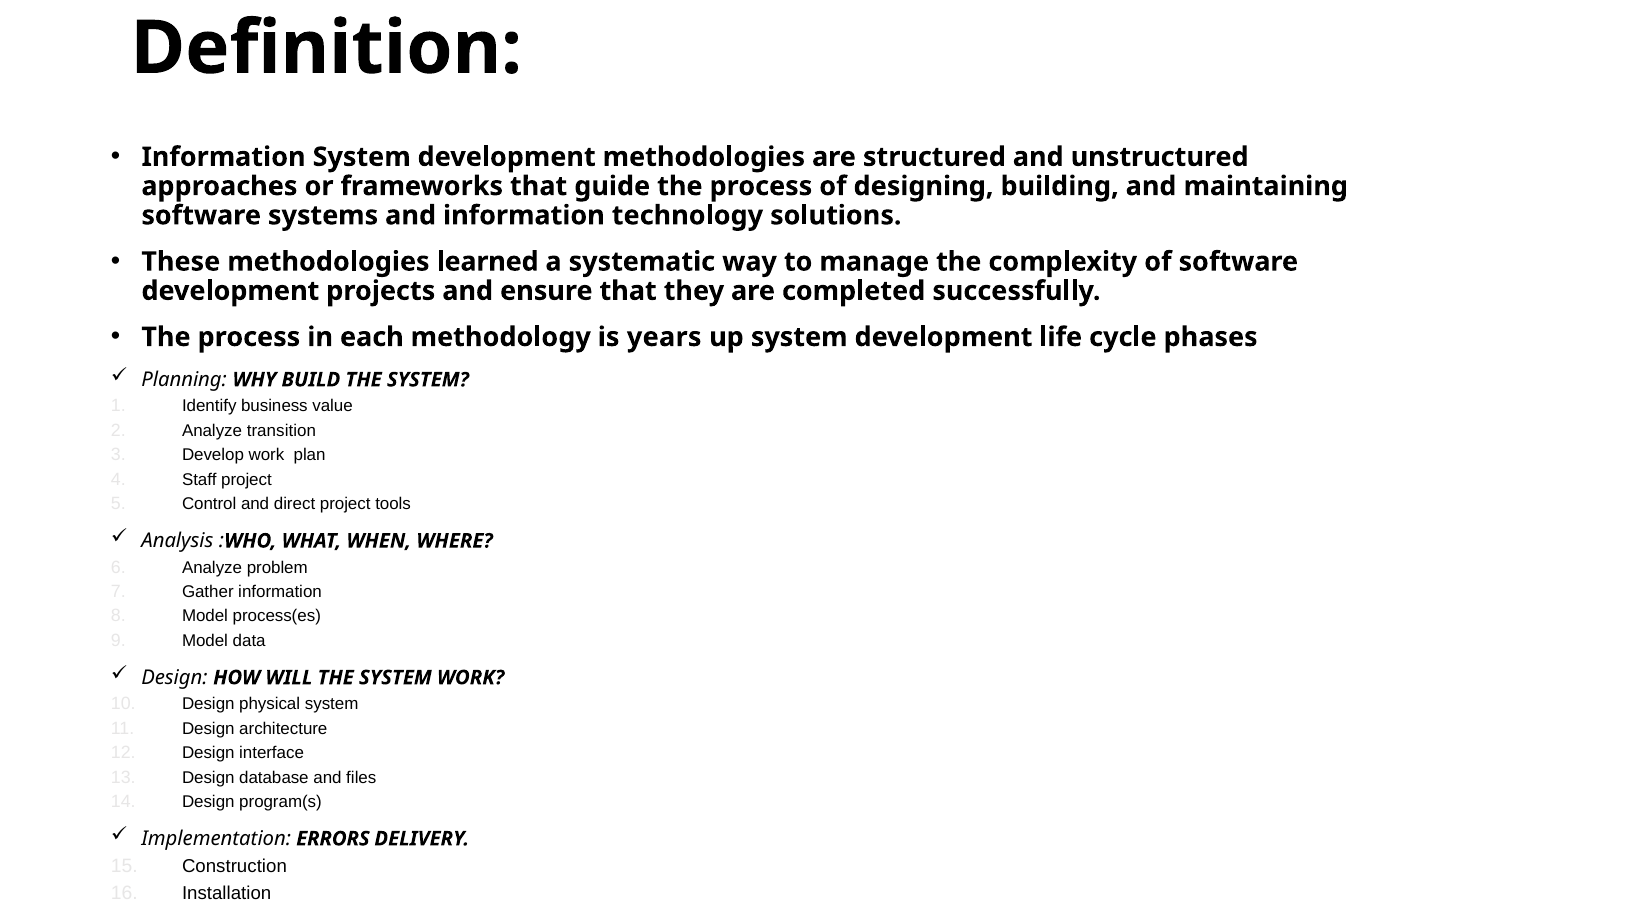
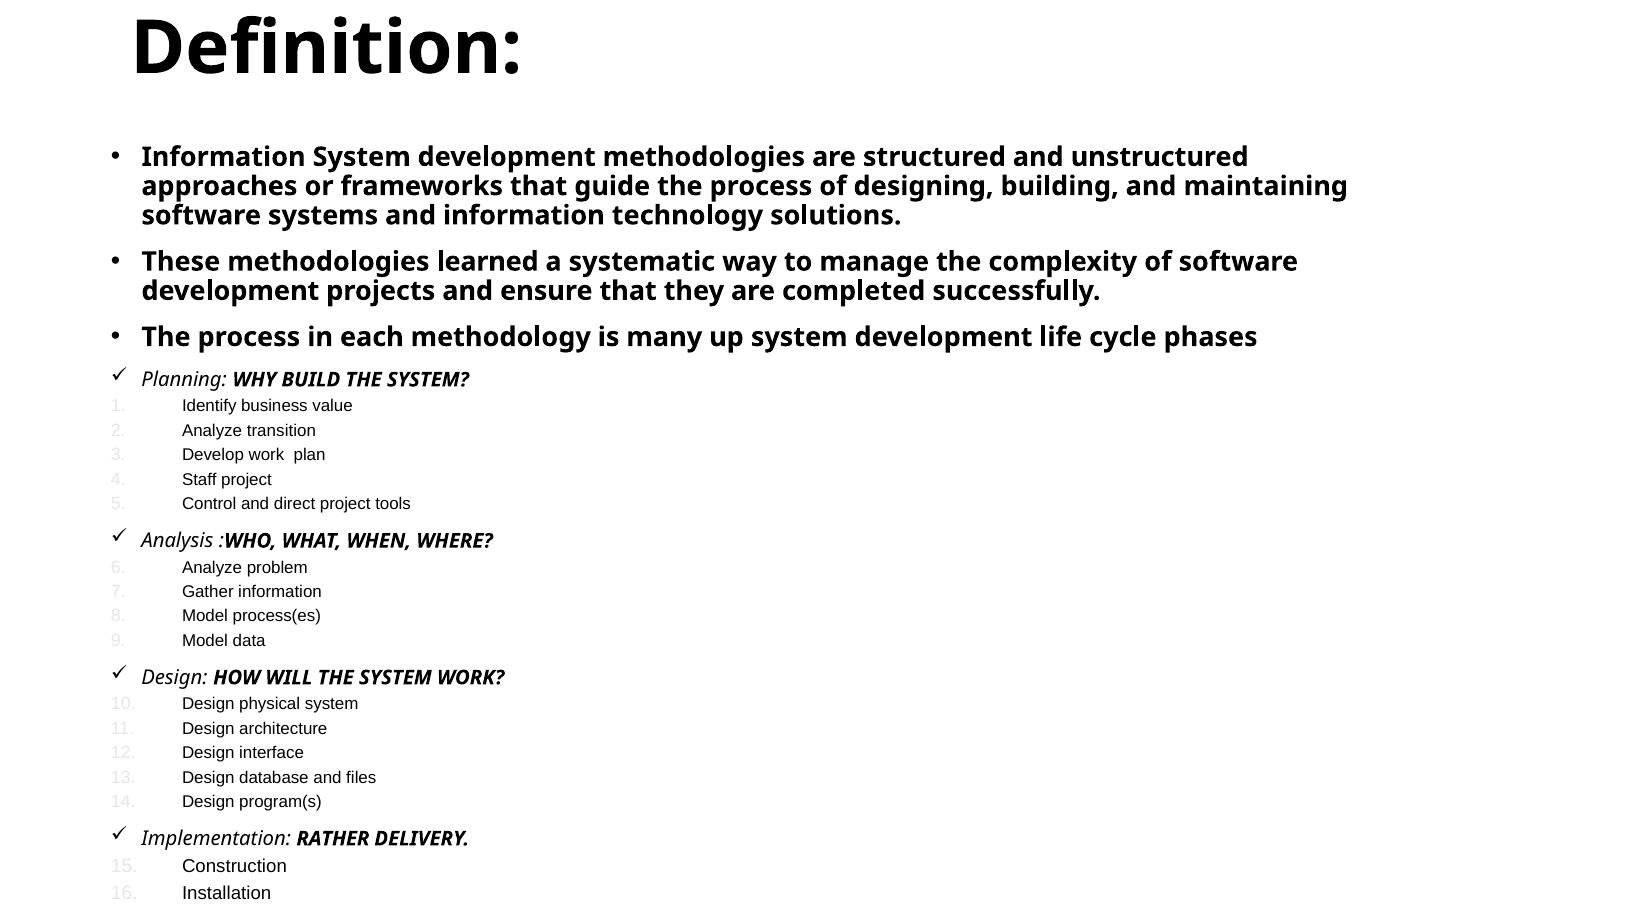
years: years -> many
ERRORS: ERRORS -> RATHER
